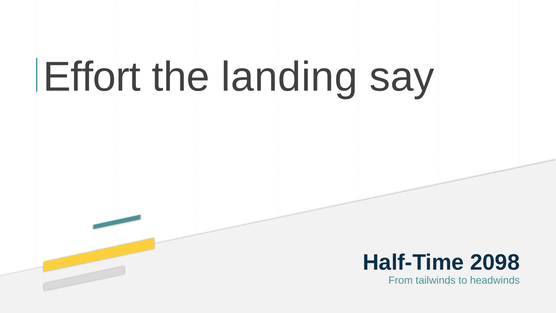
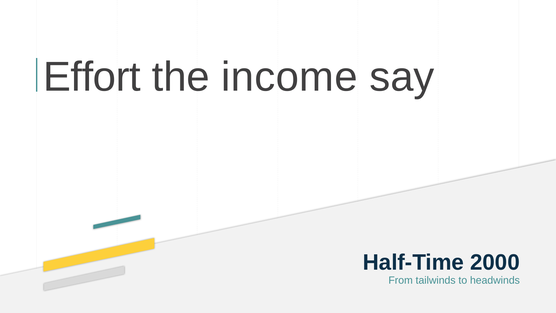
landing: landing -> income
2098: 2098 -> 2000
